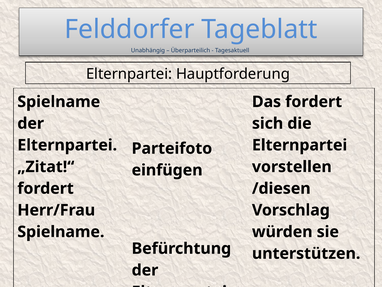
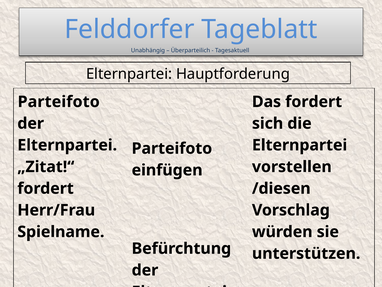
Spielname at (59, 102): Spielname -> Parteifoto
